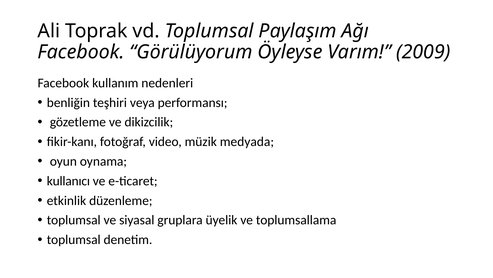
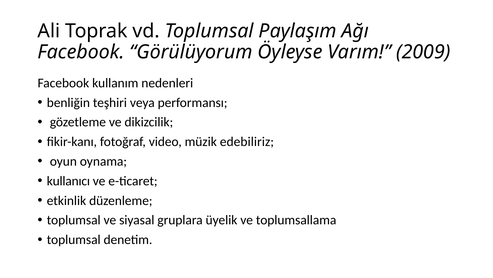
medyada: medyada -> edebiliriz
